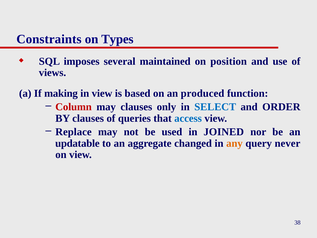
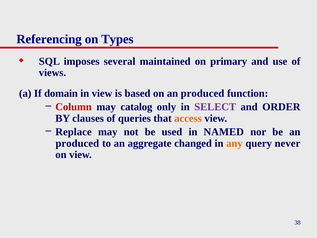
Constraints: Constraints -> Referencing
position: position -> primary
making: making -> domain
may clauses: clauses -> catalog
SELECT colour: blue -> purple
access colour: blue -> orange
JOINED: JOINED -> NAMED
updatable at (77, 143): updatable -> produced
